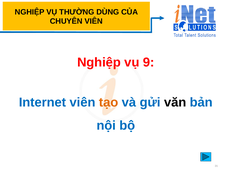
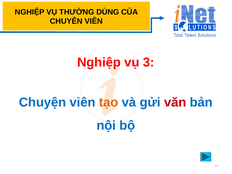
9: 9 -> 3
Internet: Internet -> Chuyện
văn colour: black -> red
